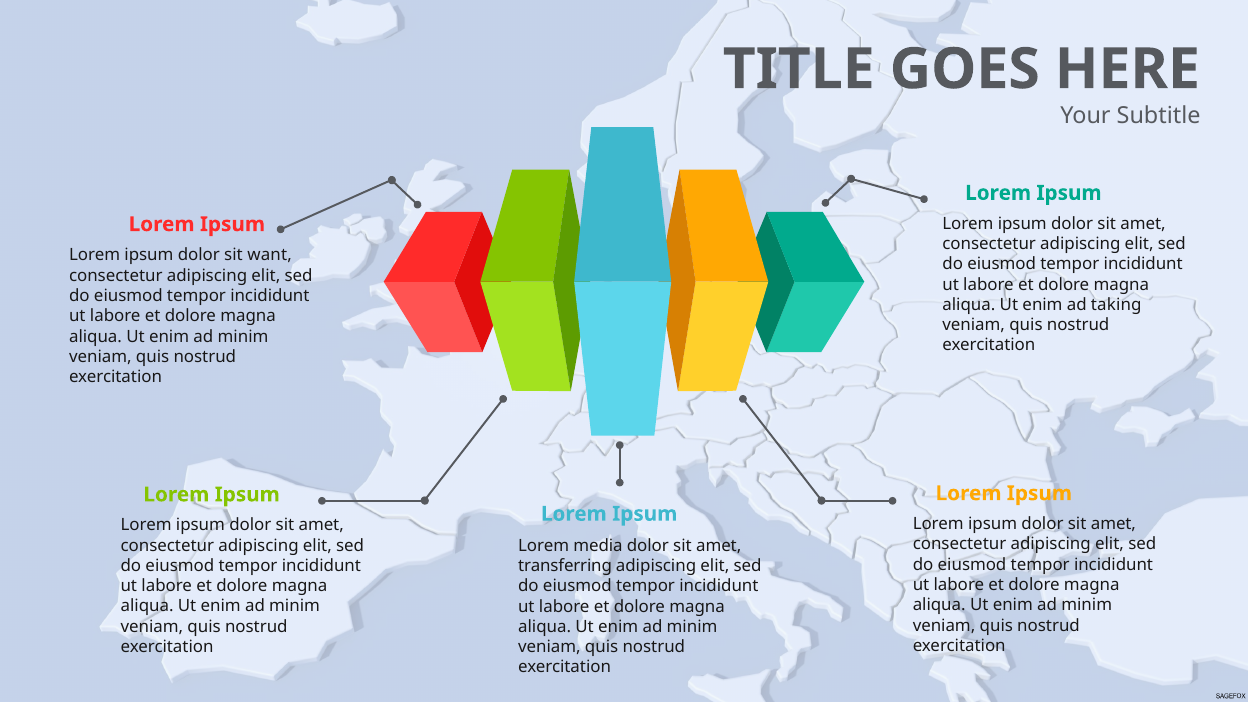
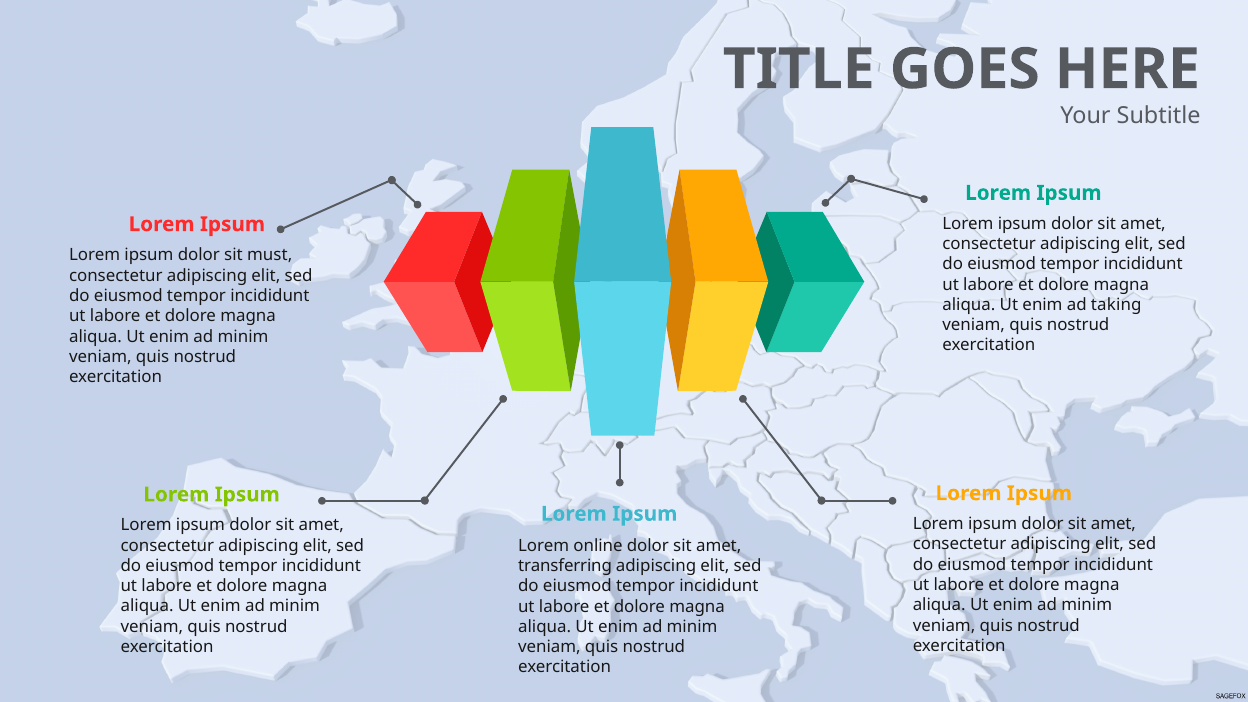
want: want -> must
media: media -> online
